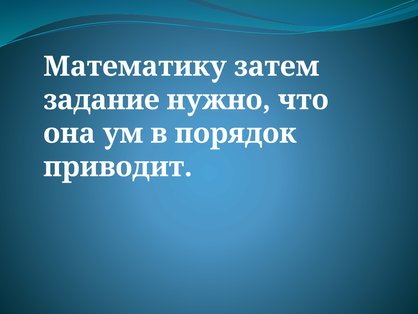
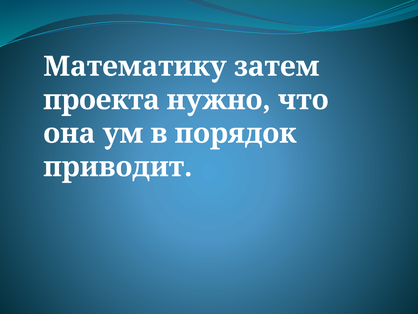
задание: задание -> проекта
